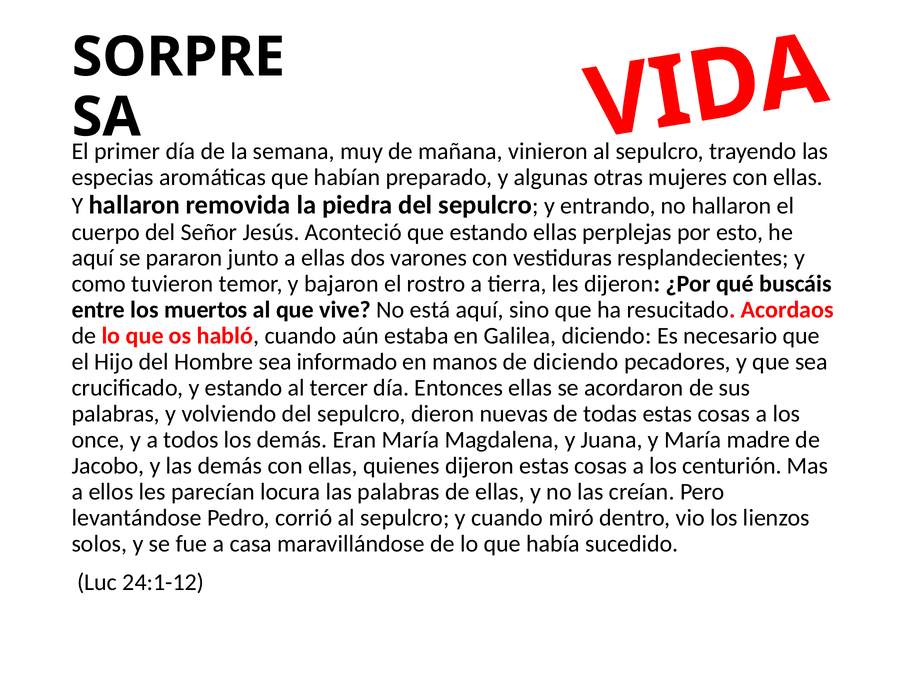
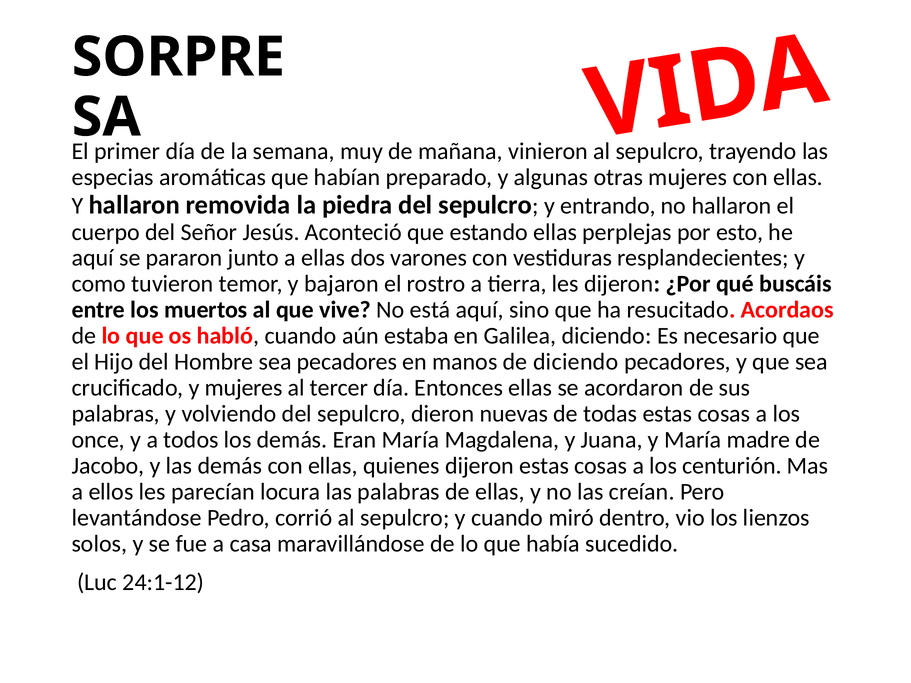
sea informado: informado -> pecadores
y estando: estando -> mujeres
